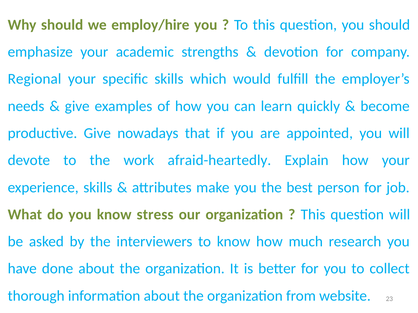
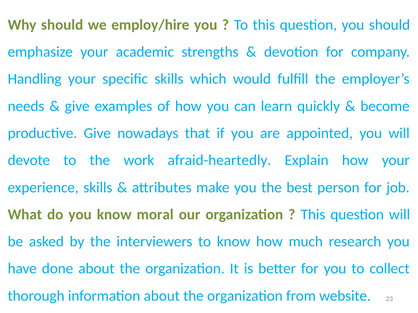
Regional: Regional -> Handling
stress: stress -> moral
